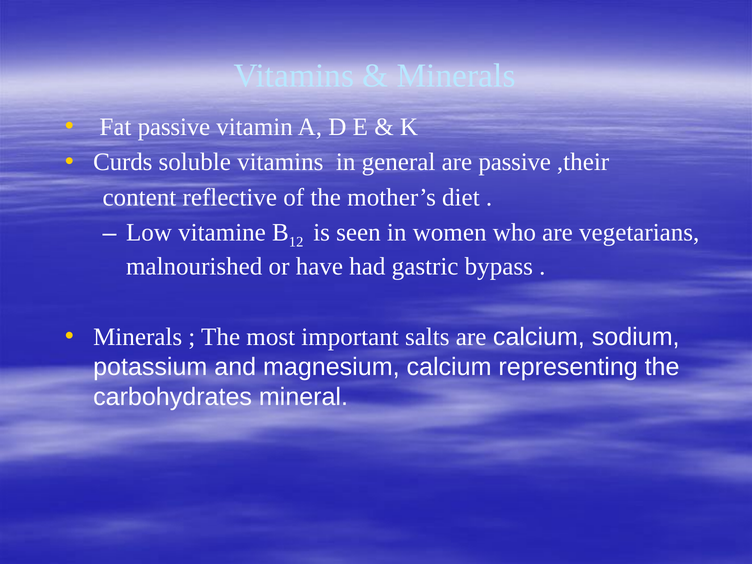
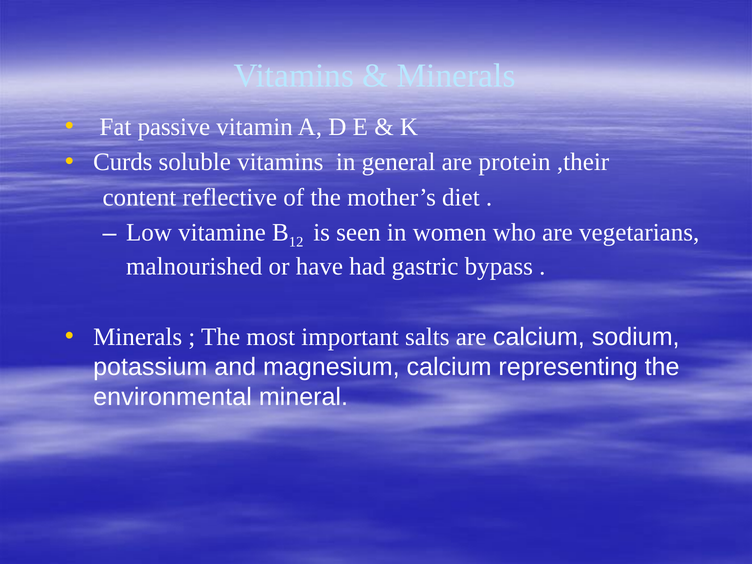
are passive: passive -> protein
carbohydrates: carbohydrates -> environmental
